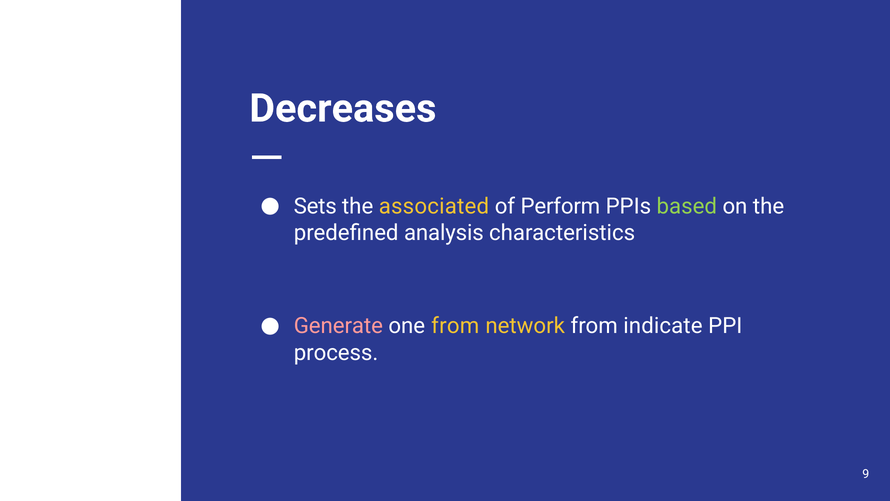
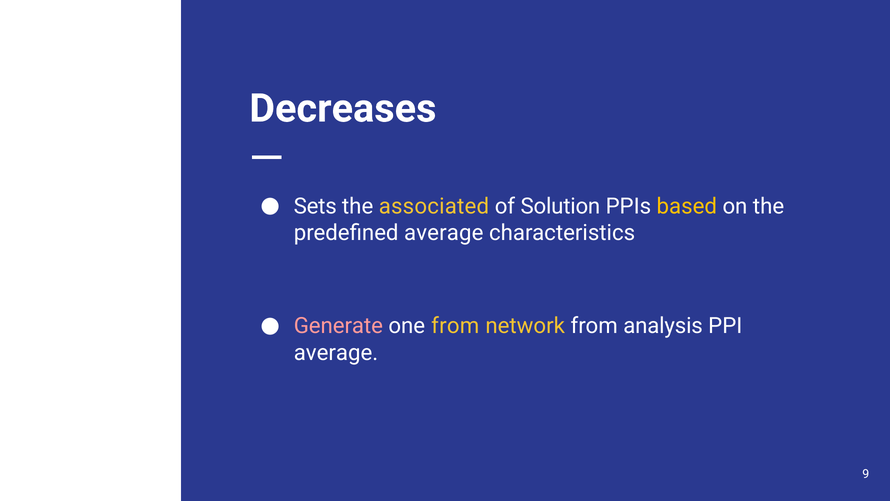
Perform: Perform -> Solution
based colour: light green -> yellow
predefined analysis: analysis -> average
indicate: indicate -> analysis
process at (336, 353): process -> average
